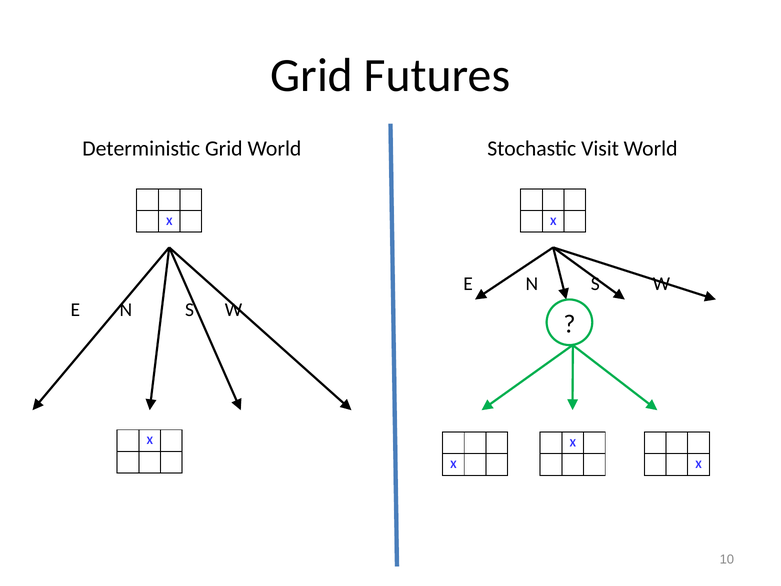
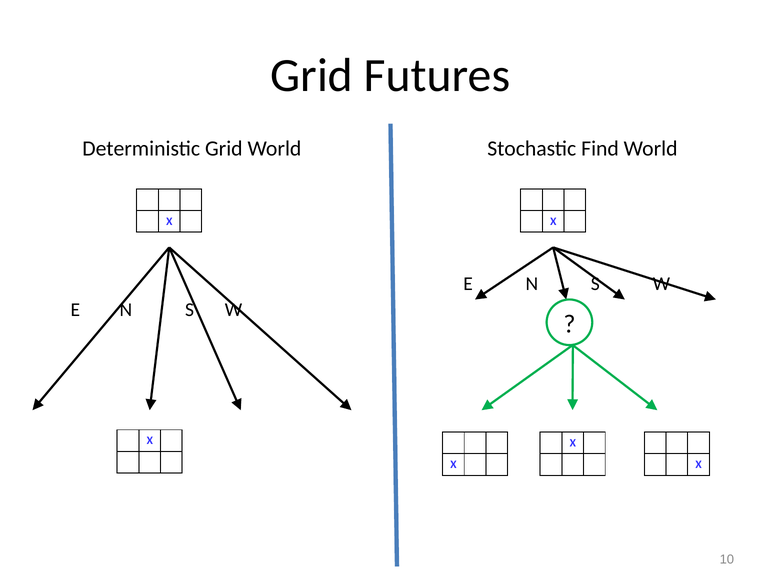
Visit: Visit -> Find
